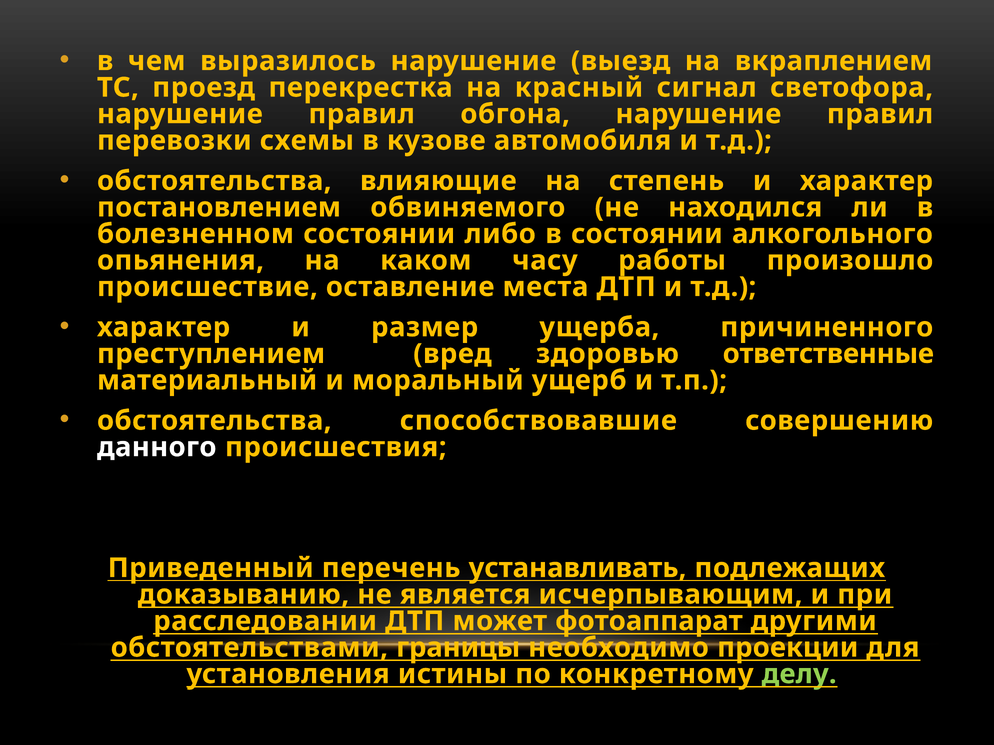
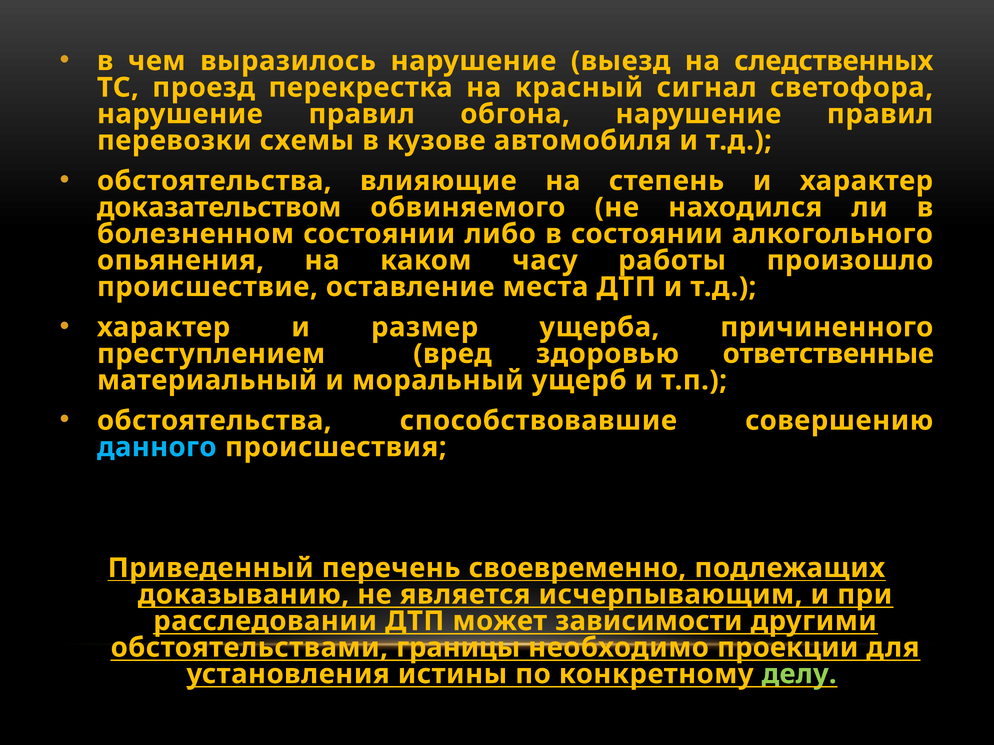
вкраплением: вкраплением -> следственных
постановлением: постановлением -> доказательством
данного colour: white -> light blue
устанавливать: устанавливать -> своевременно
фотоаппарат: фотоаппарат -> зависимости
